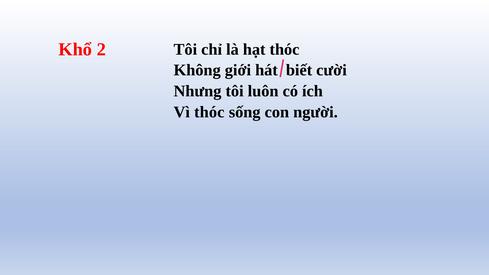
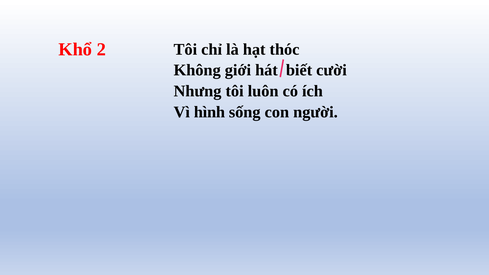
Vì thóc: thóc -> hình
